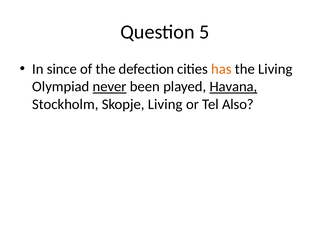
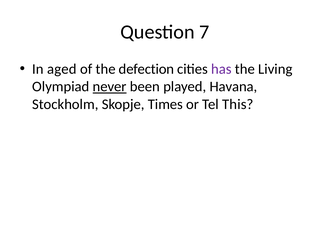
5: 5 -> 7
since: since -> aged
has colour: orange -> purple
Havana underline: present -> none
Skopje Living: Living -> Times
Also: Also -> This
